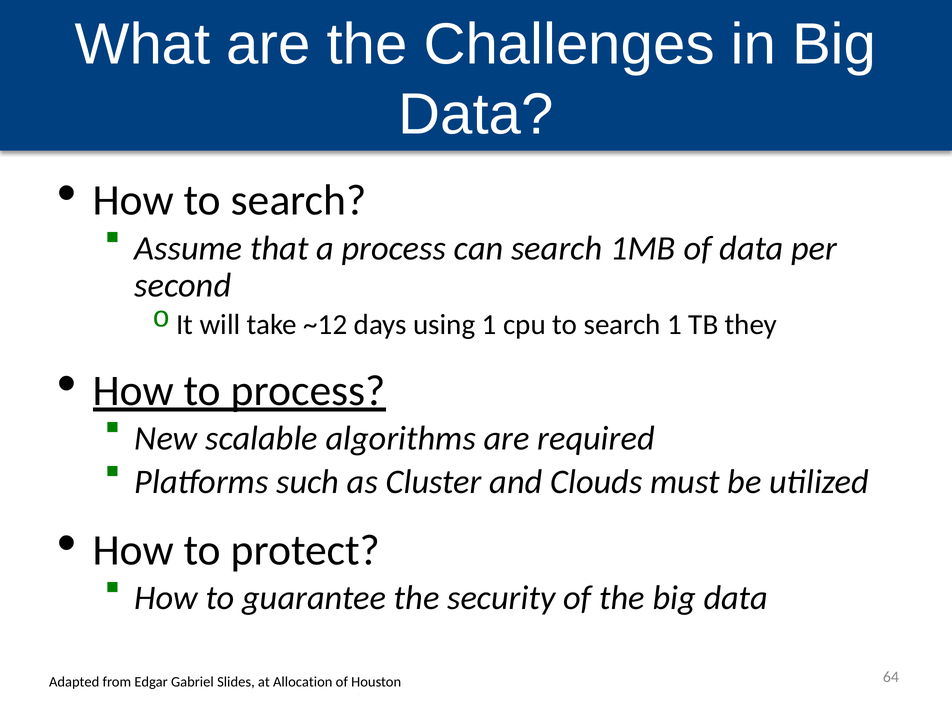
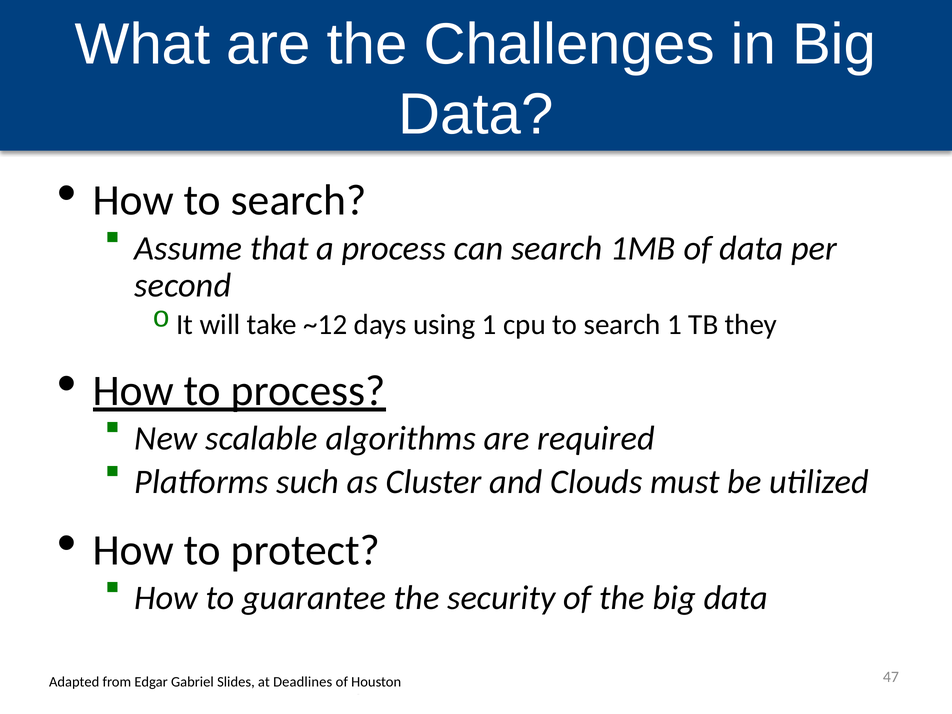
64: 64 -> 47
Allocation: Allocation -> Deadlines
